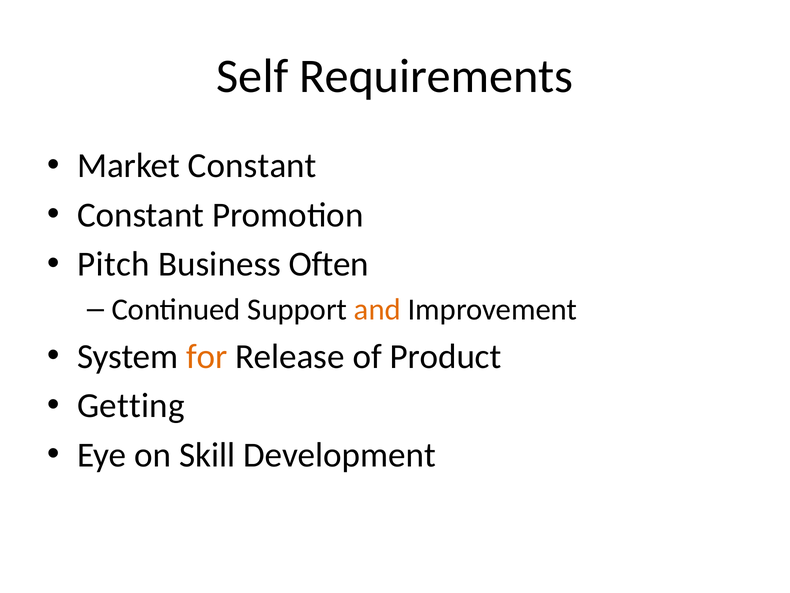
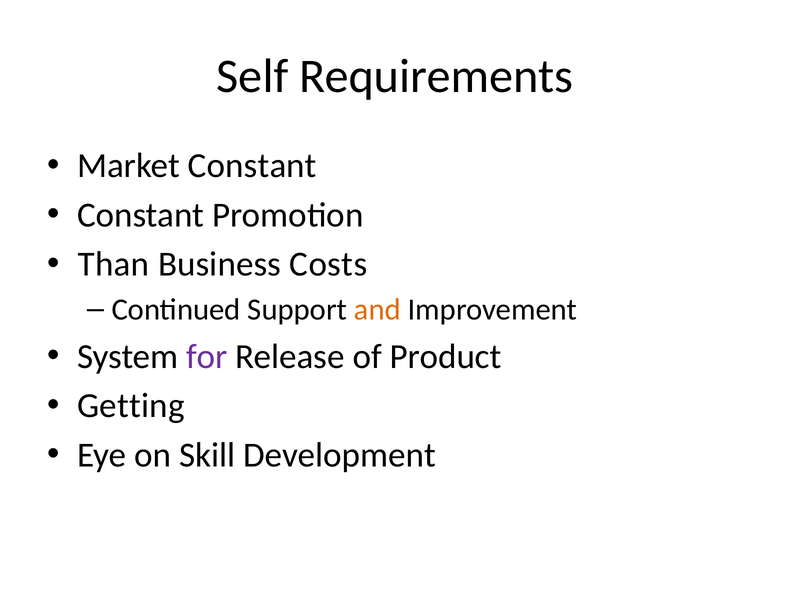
Pitch: Pitch -> Than
Often: Often -> Costs
for colour: orange -> purple
